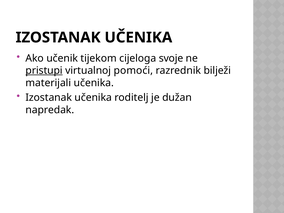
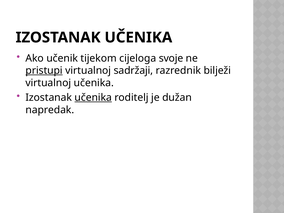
pomoći: pomoći -> sadržaji
materijali at (48, 83): materijali -> virtualnoj
učenika at (93, 98) underline: none -> present
